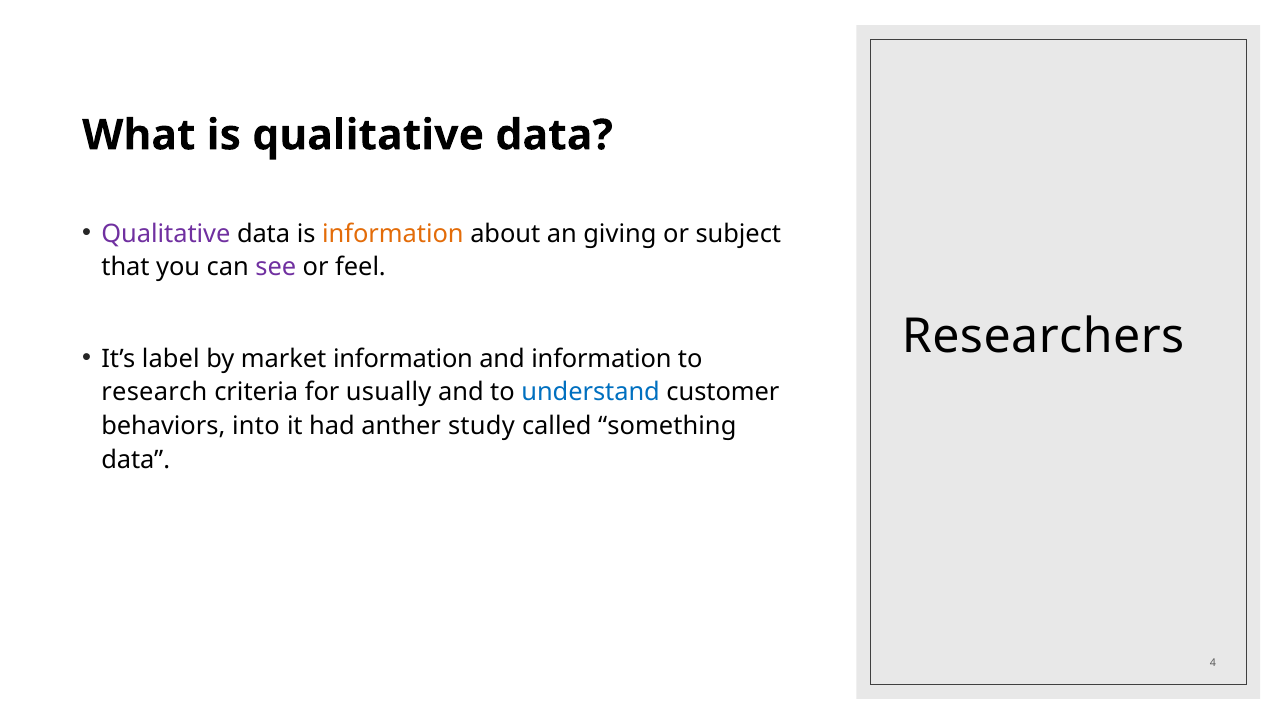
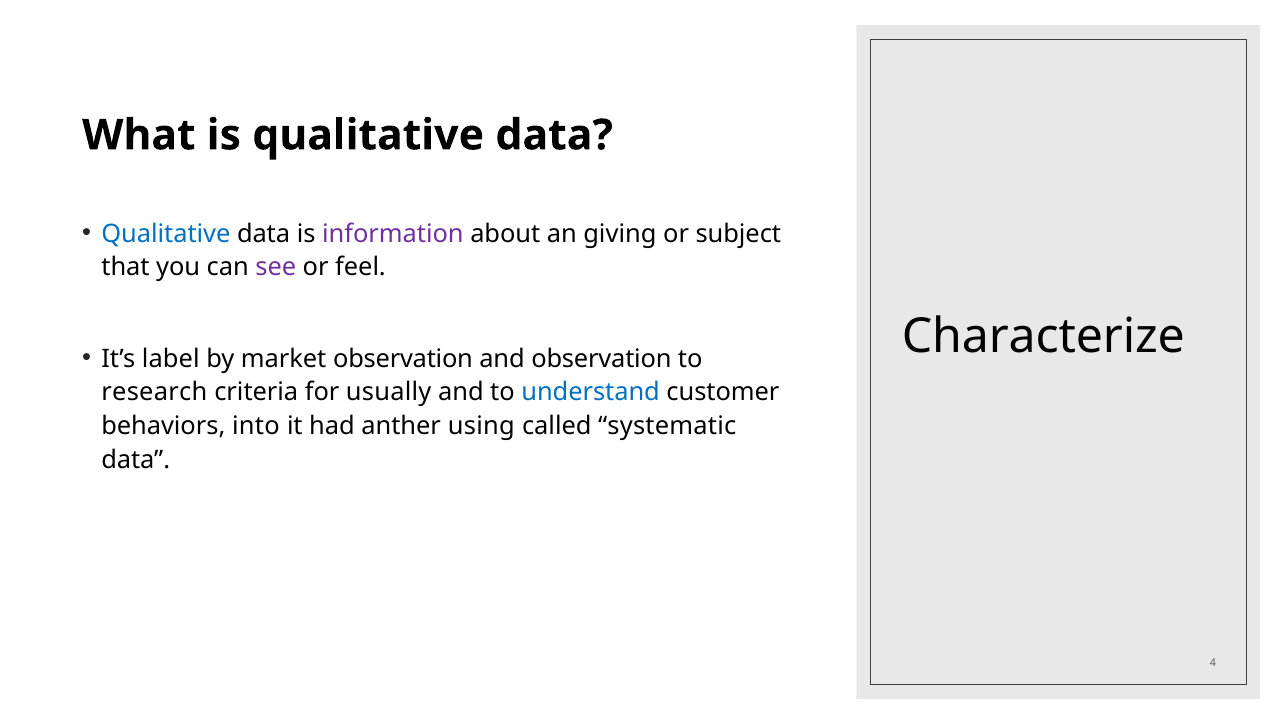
Qualitative at (166, 234) colour: purple -> blue
information at (393, 234) colour: orange -> purple
Researchers: Researchers -> Characterize
market information: information -> observation
and information: information -> observation
study: study -> using
something: something -> systematic
